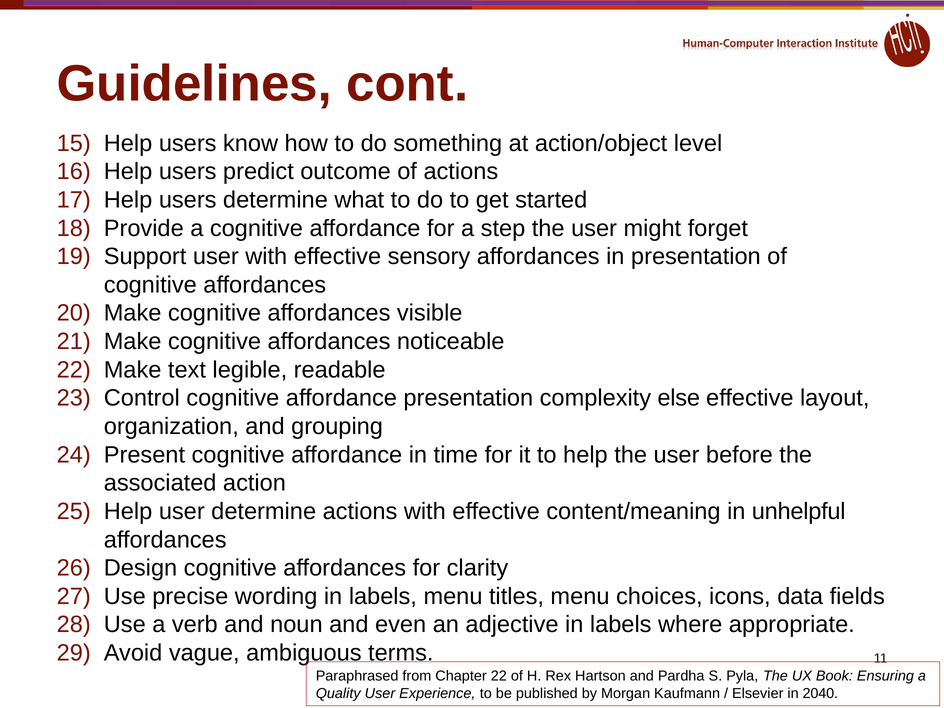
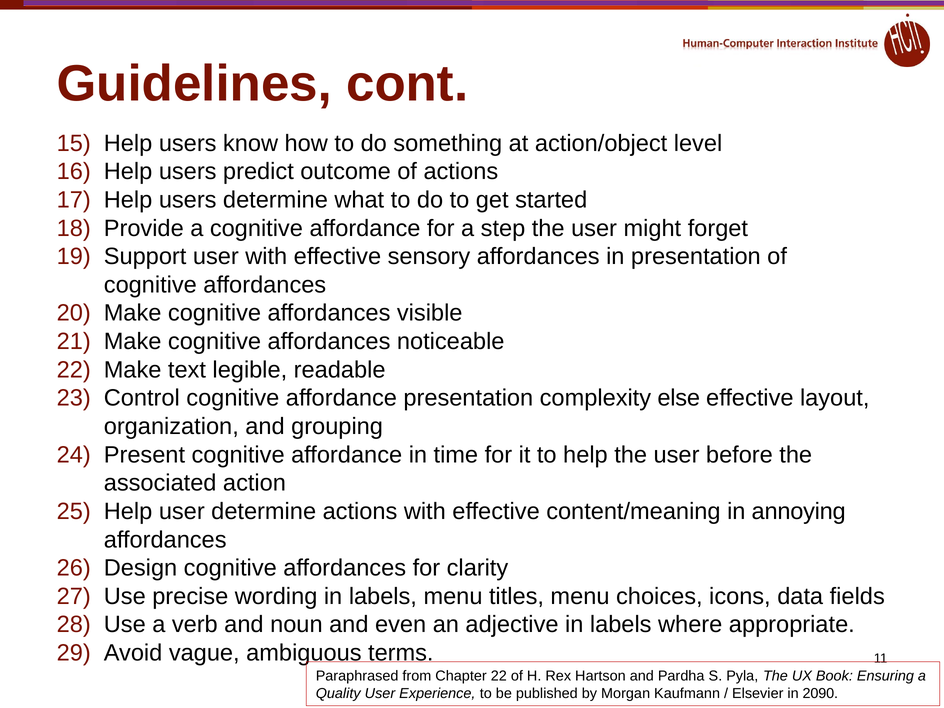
unhelpful: unhelpful -> annoying
2040: 2040 -> 2090
